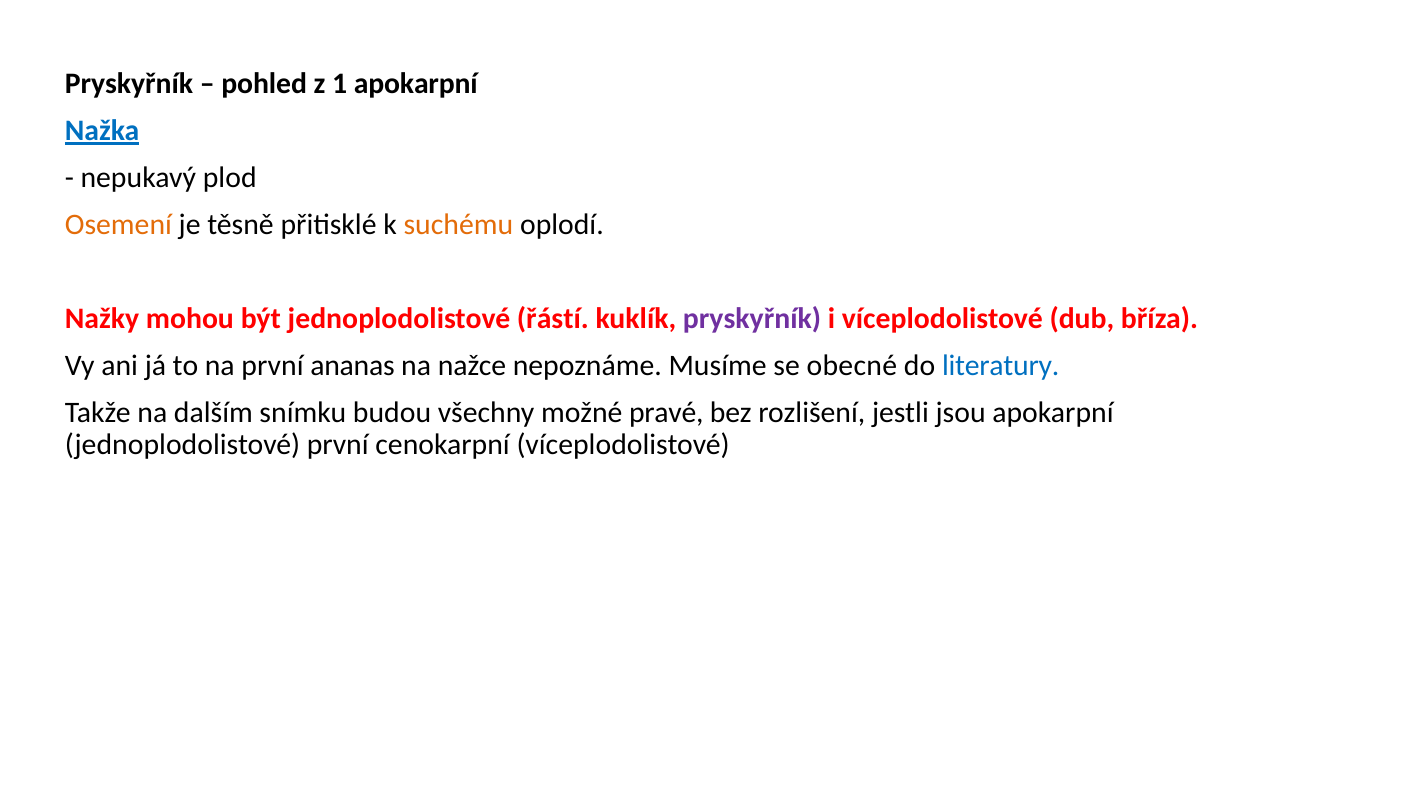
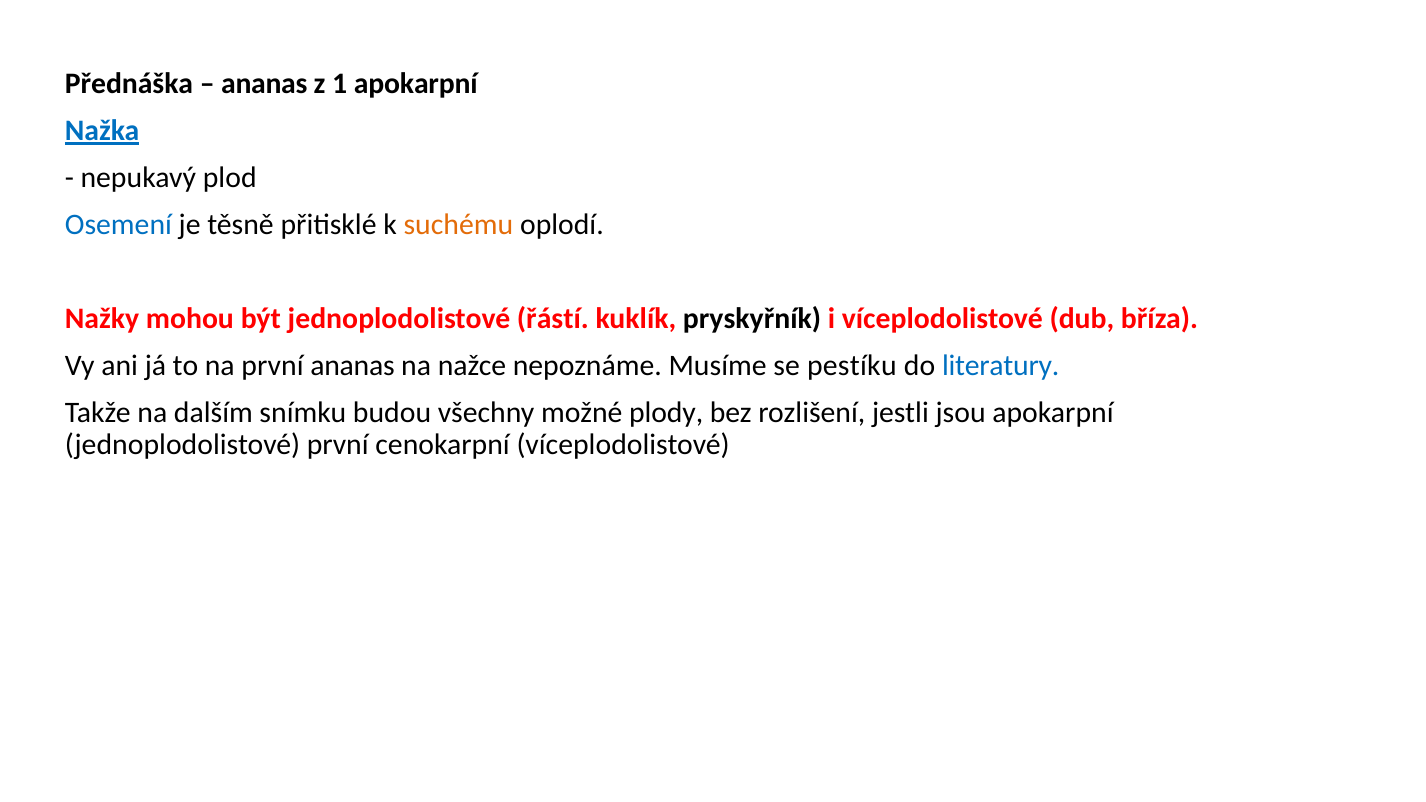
Pryskyřník at (129, 84): Pryskyřník -> Přednáška
pohled at (264, 84): pohled -> ananas
Osemení colour: orange -> blue
pryskyřník at (752, 318) colour: purple -> black
obecné: obecné -> pestíku
pravé: pravé -> plody
